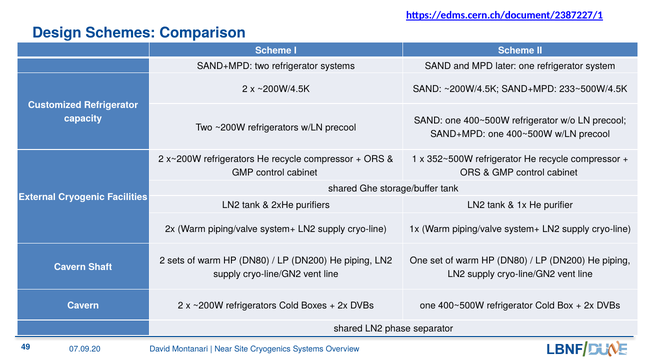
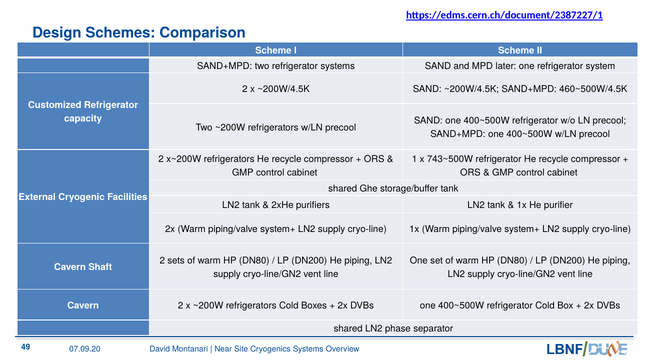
233~500W/4.5K: 233~500W/4.5K -> 460~500W/4.5K
352~500W: 352~500W -> 743~500W
